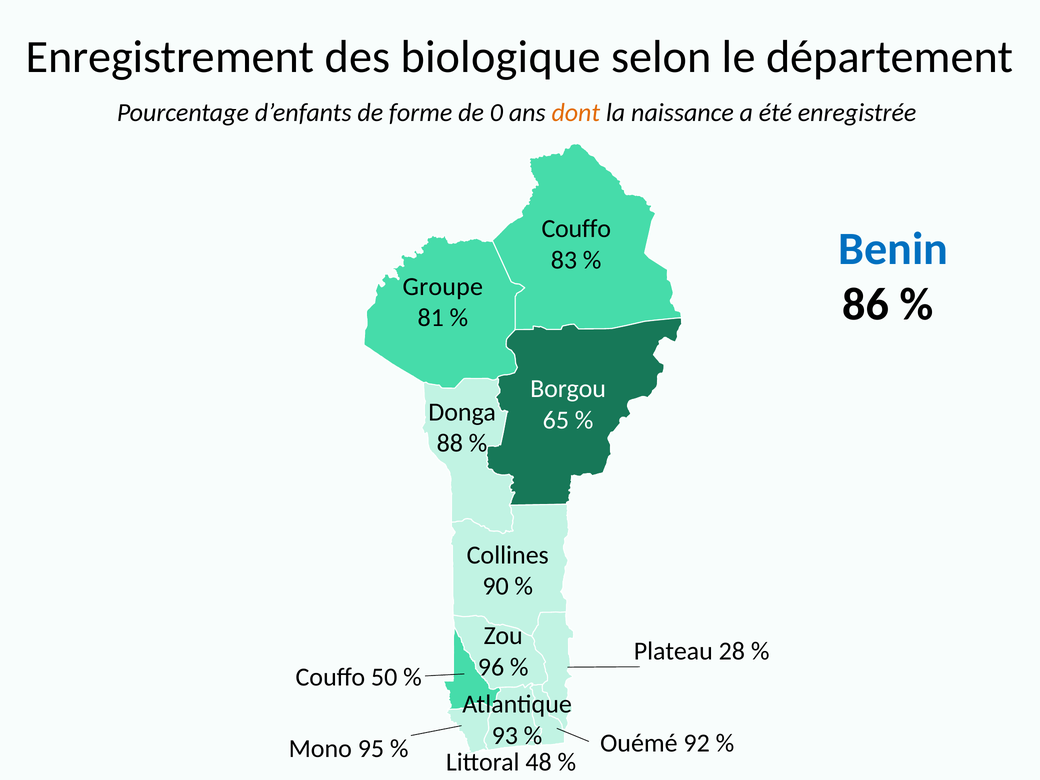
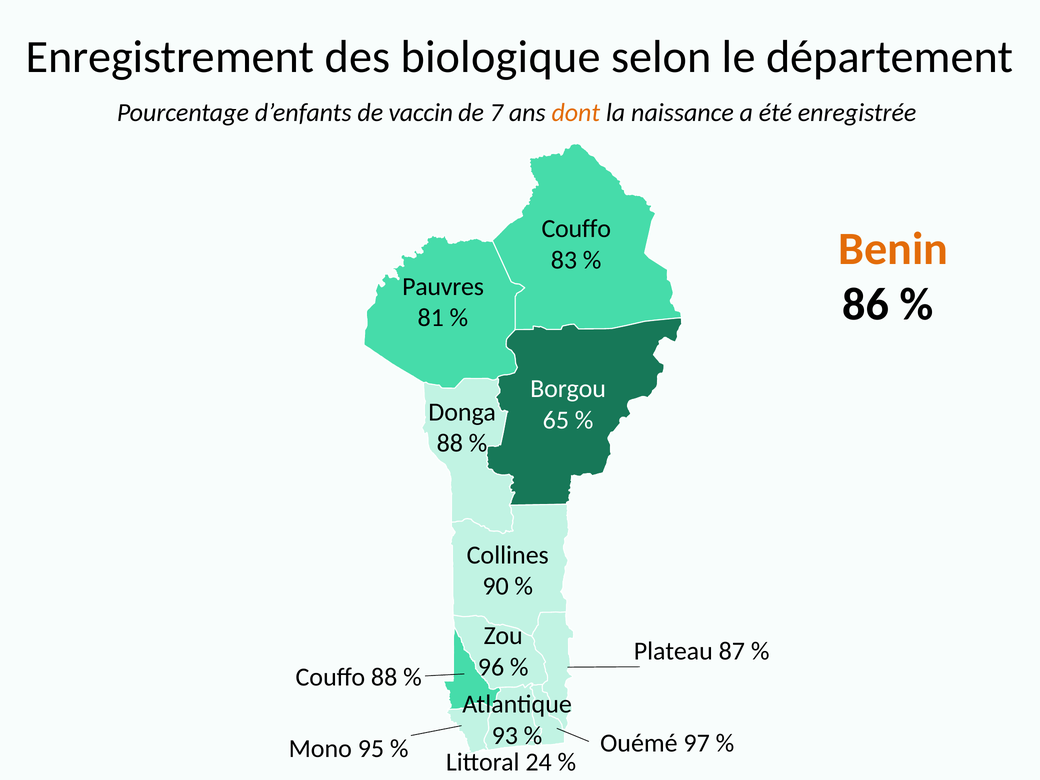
forme: forme -> vaccin
0: 0 -> 7
Benin colour: blue -> orange
Groupe: Groupe -> Pauvres
28: 28 -> 87
Couffo 50: 50 -> 88
92: 92 -> 97
48: 48 -> 24
